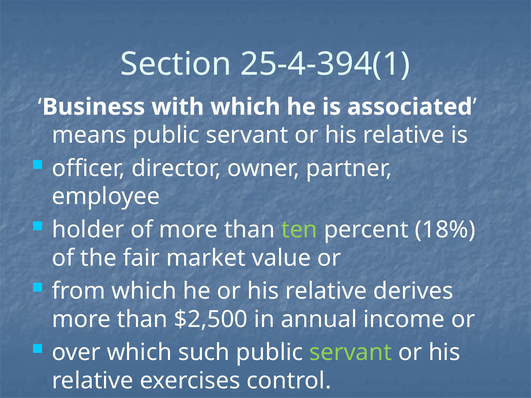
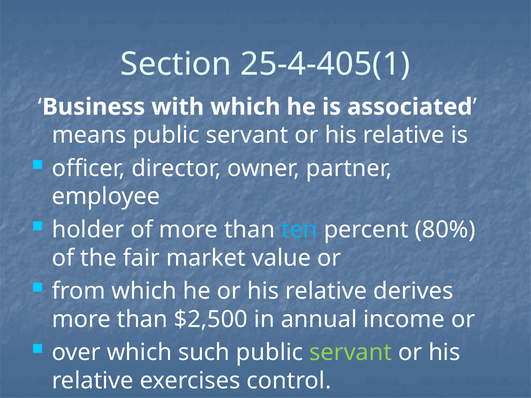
25-4-394(1: 25-4-394(1 -> 25-4-405(1
ten colour: light green -> light blue
18%: 18% -> 80%
